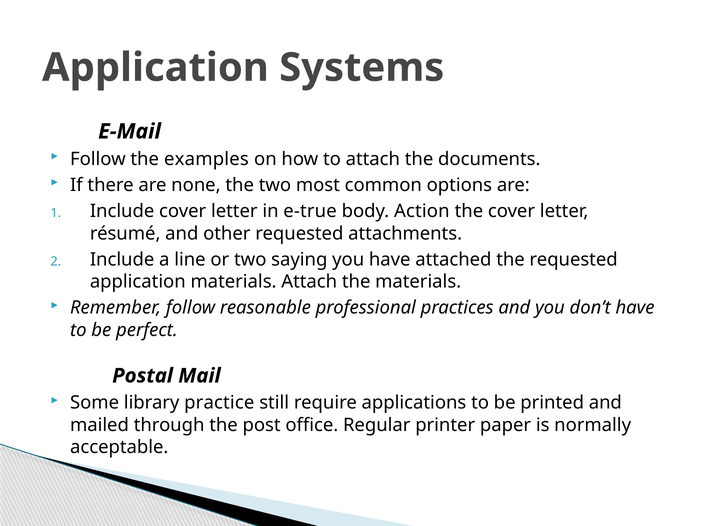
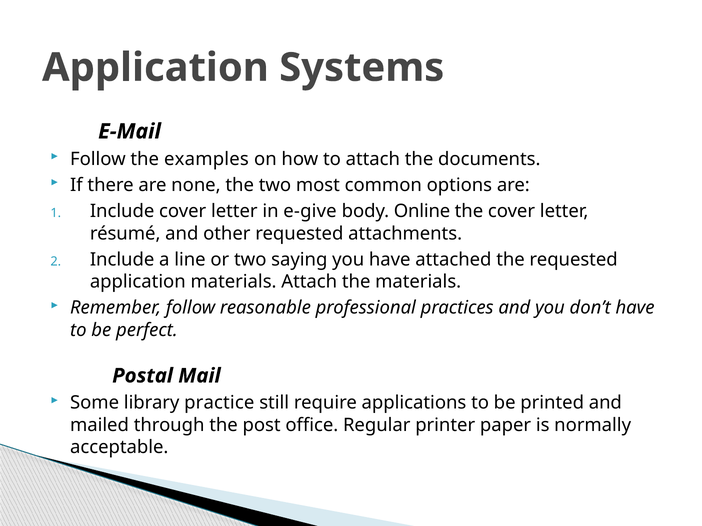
e-true: e-true -> e-give
Action: Action -> Online
